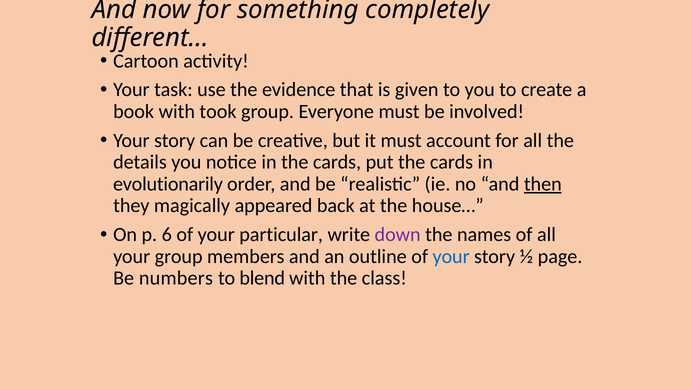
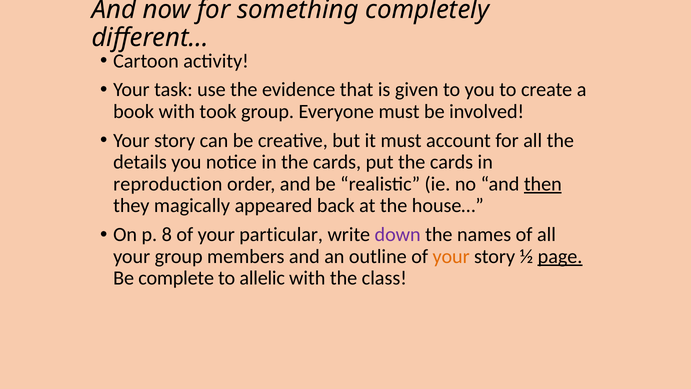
evolutionarily: evolutionarily -> reproduction
6: 6 -> 8
your at (451, 256) colour: blue -> orange
page underline: none -> present
numbers: numbers -> complete
blend: blend -> allelic
